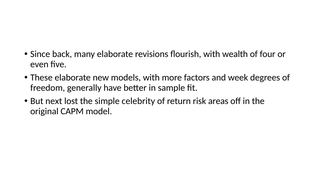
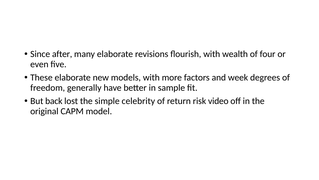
back: back -> after
next: next -> back
areas: areas -> video
